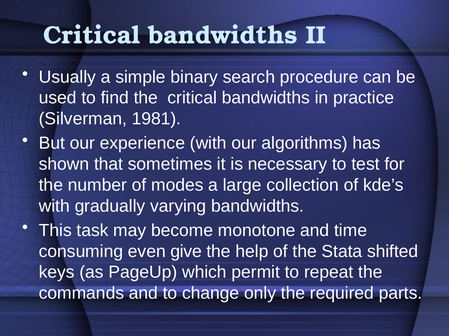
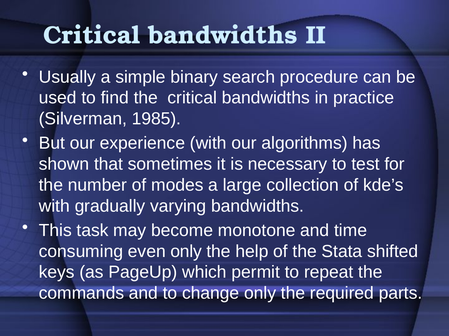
1981: 1981 -> 1985
even give: give -> only
